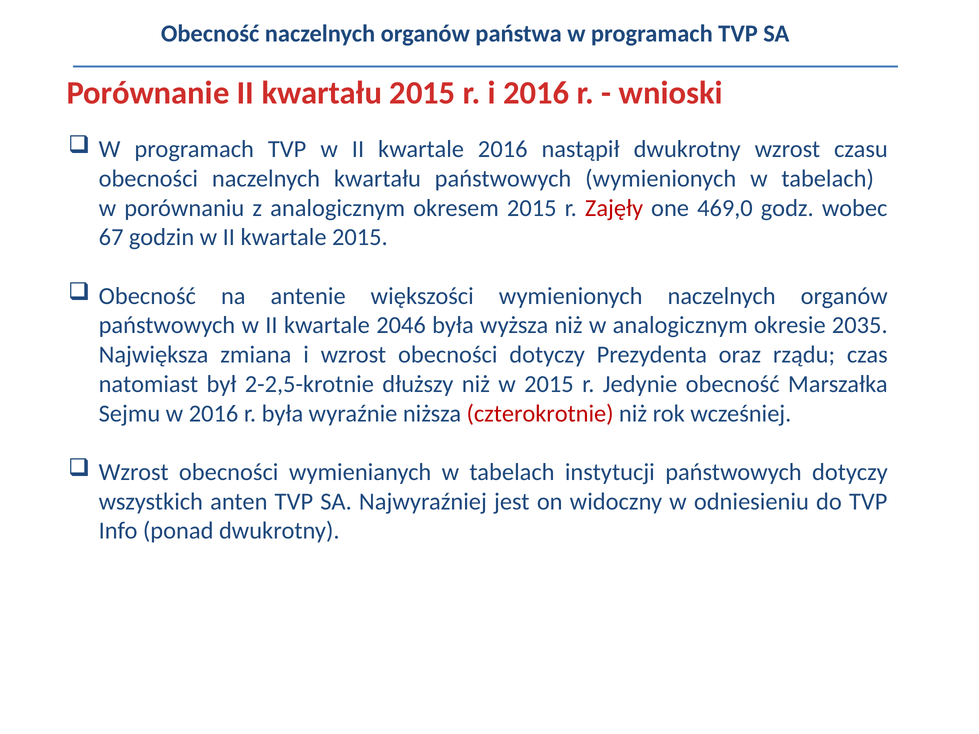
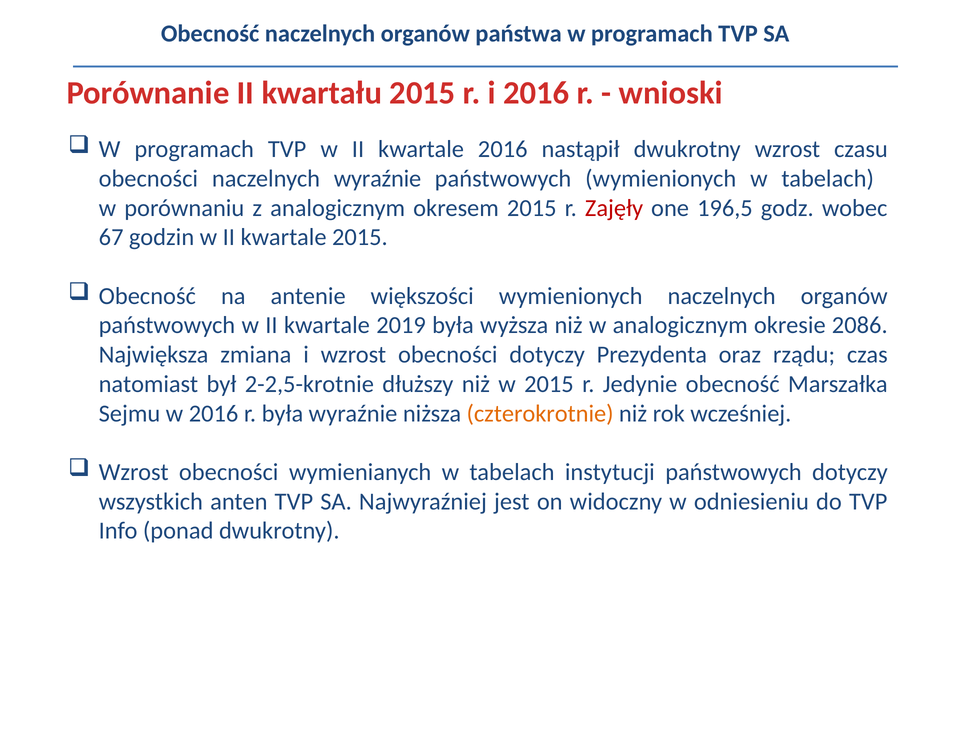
naczelnych kwartału: kwartału -> wyraźnie
469,0: 469,0 -> 196,5
2046: 2046 -> 2019
2035: 2035 -> 2086
czterokrotnie colour: red -> orange
